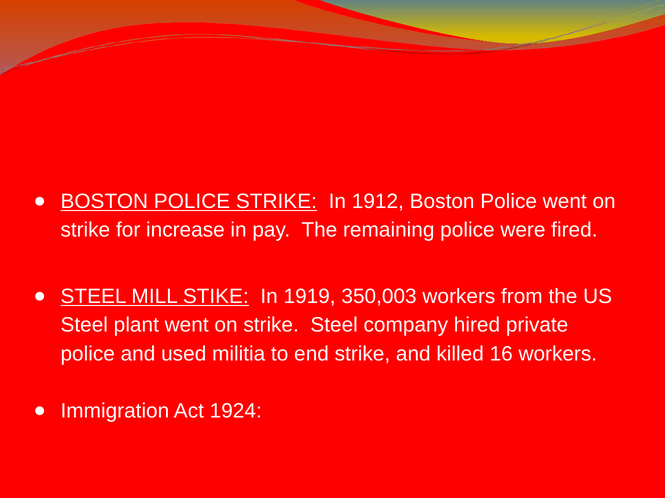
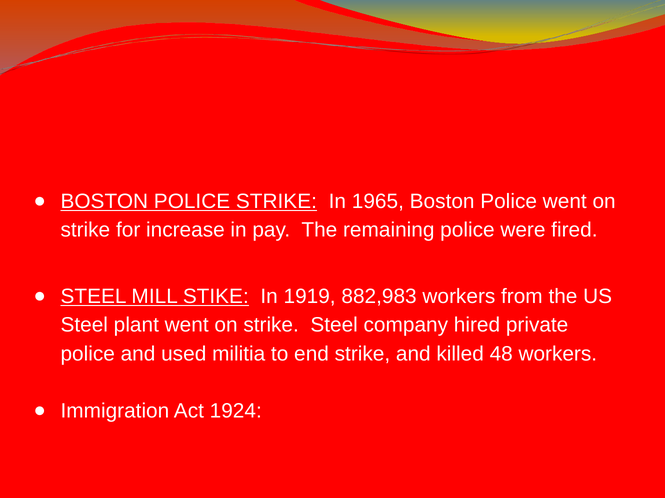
1912: 1912 -> 1965
350,003: 350,003 -> 882,983
16: 16 -> 48
